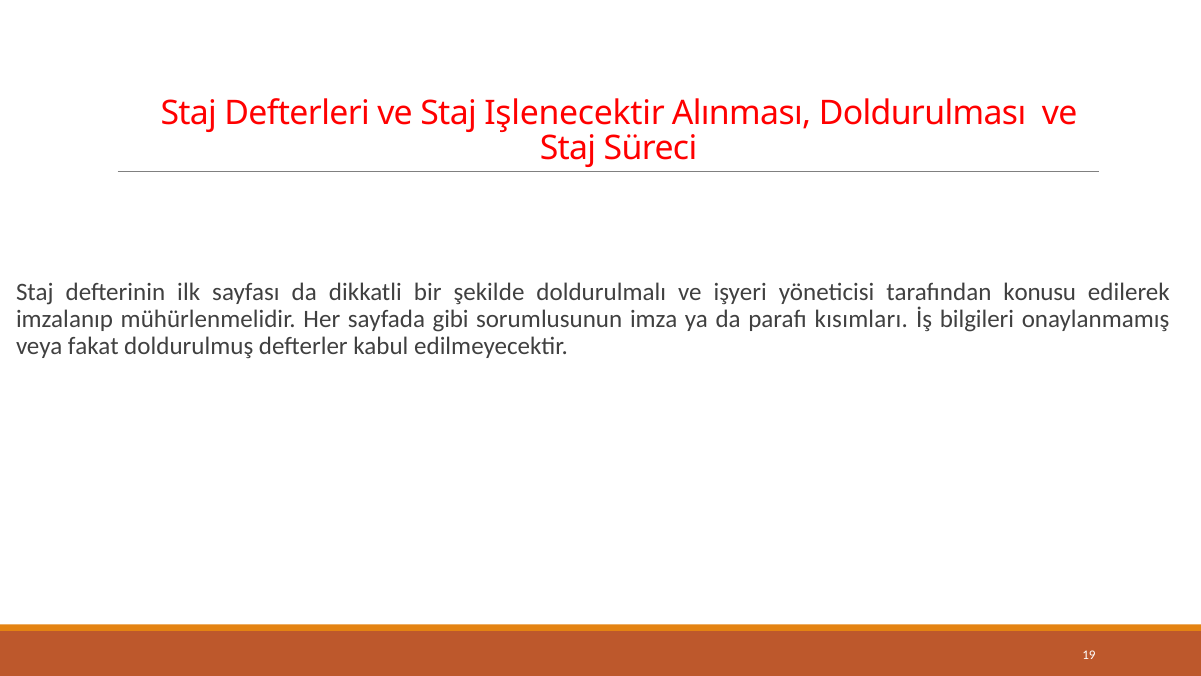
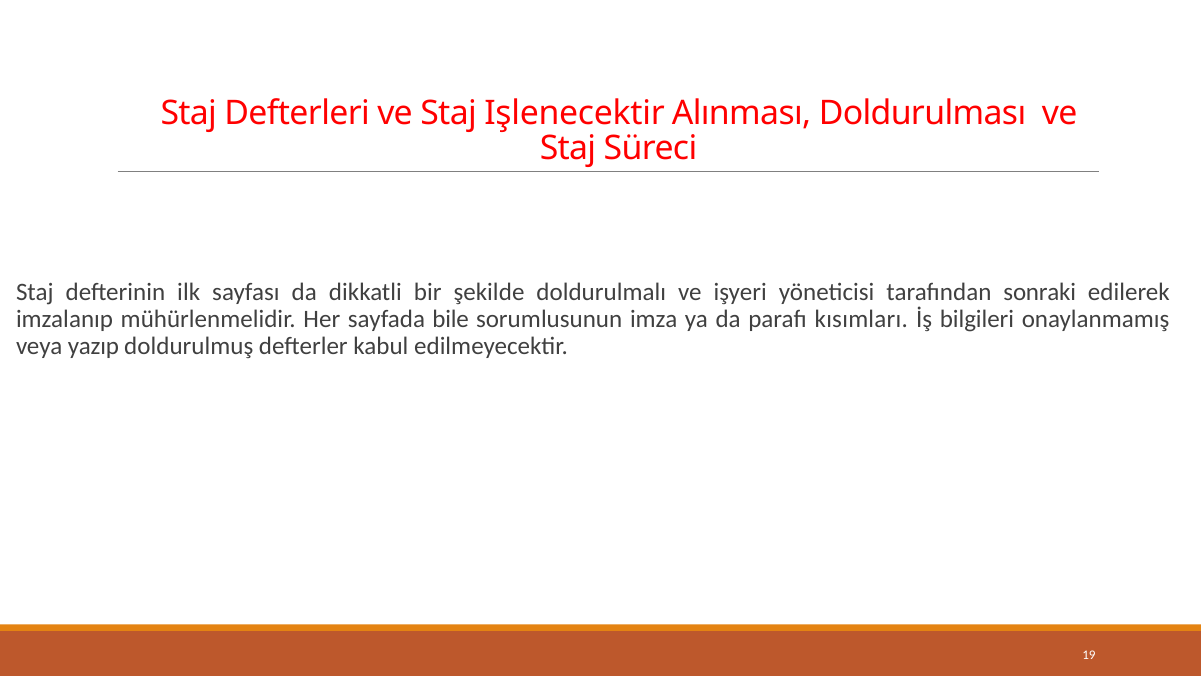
konusu: konusu -> sonraki
gibi: gibi -> bile
fakat: fakat -> yazıp
